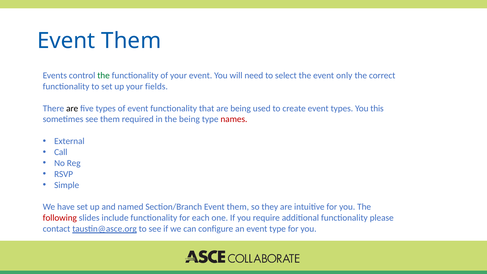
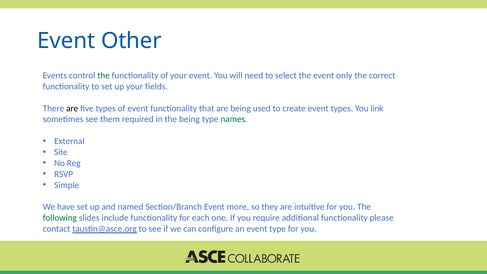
Them at (131, 41): Them -> Other
this: this -> link
names colour: red -> green
Call: Call -> Site
Section/Branch Event them: them -> more
following colour: red -> green
